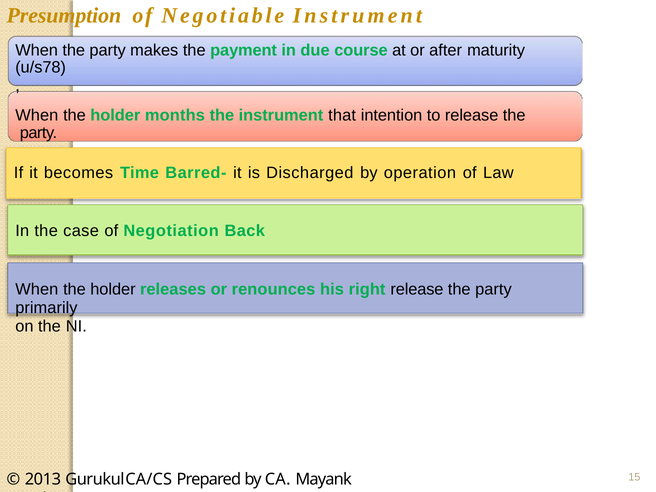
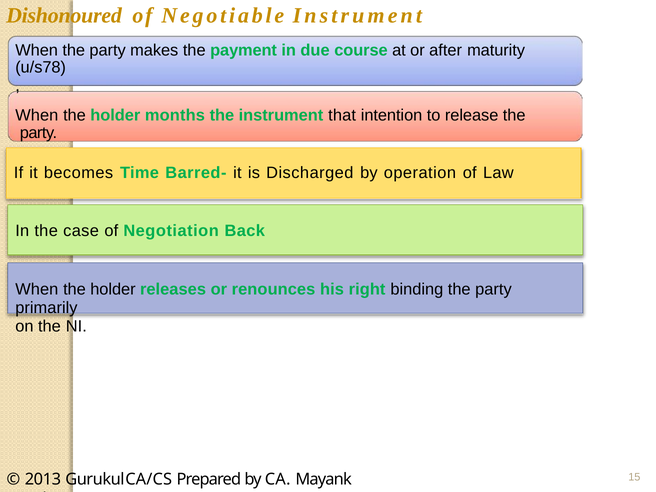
Presumption: Presumption -> Dishonoured
right release: release -> binding
